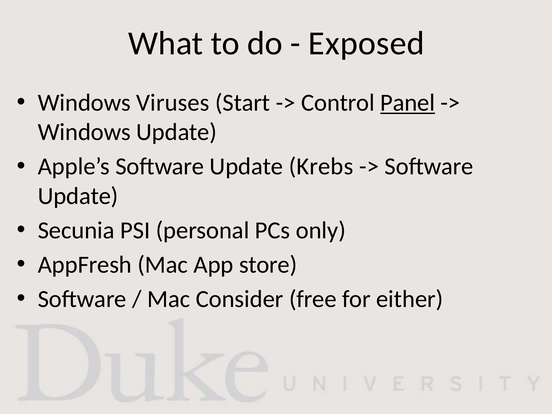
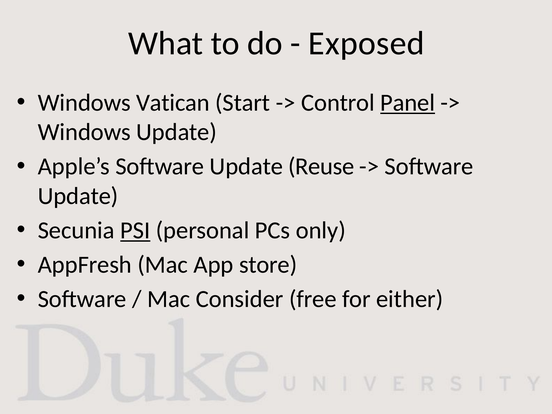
Viruses: Viruses -> Vatican
Krebs: Krebs -> Reuse
PSI underline: none -> present
